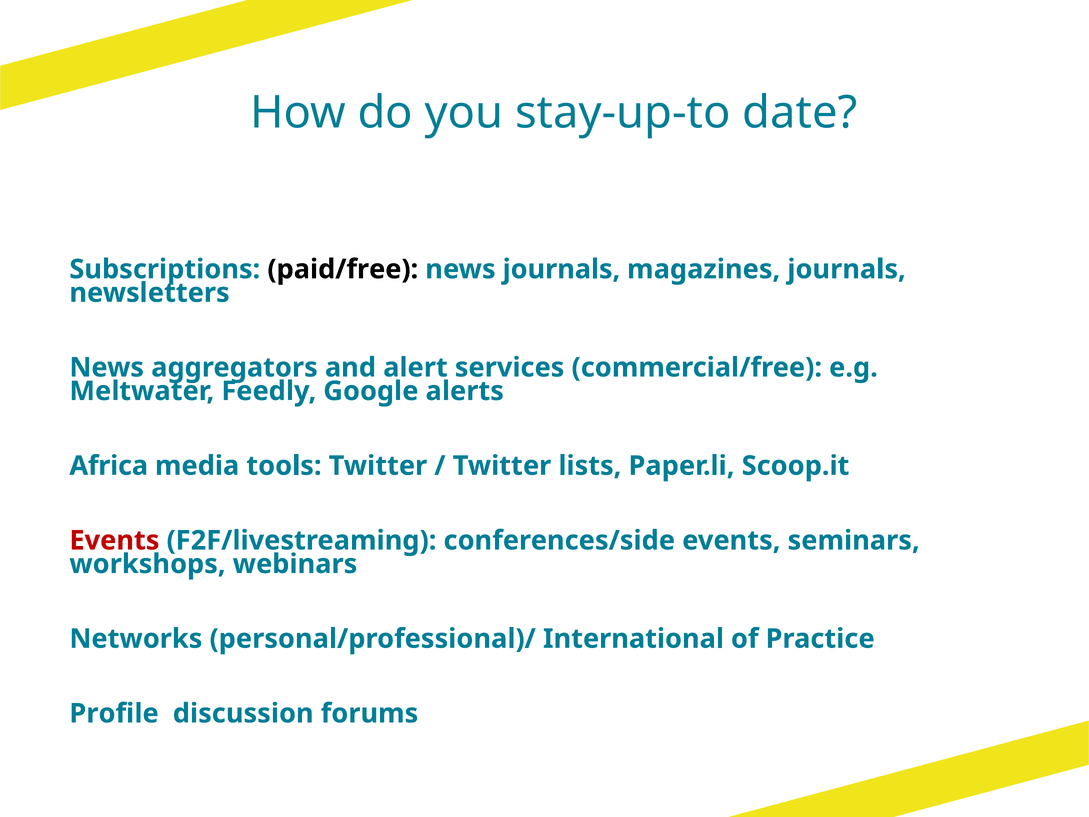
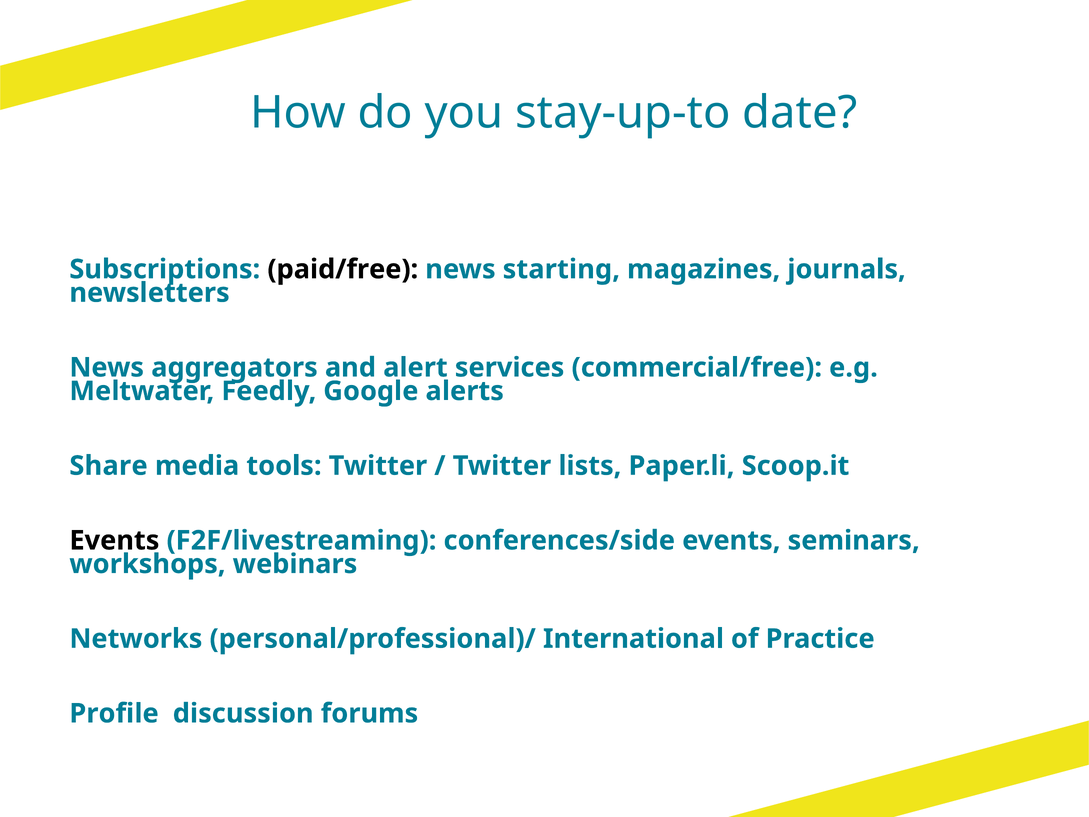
news journals: journals -> starting
Africa: Africa -> Share
Events at (114, 540) colour: red -> black
